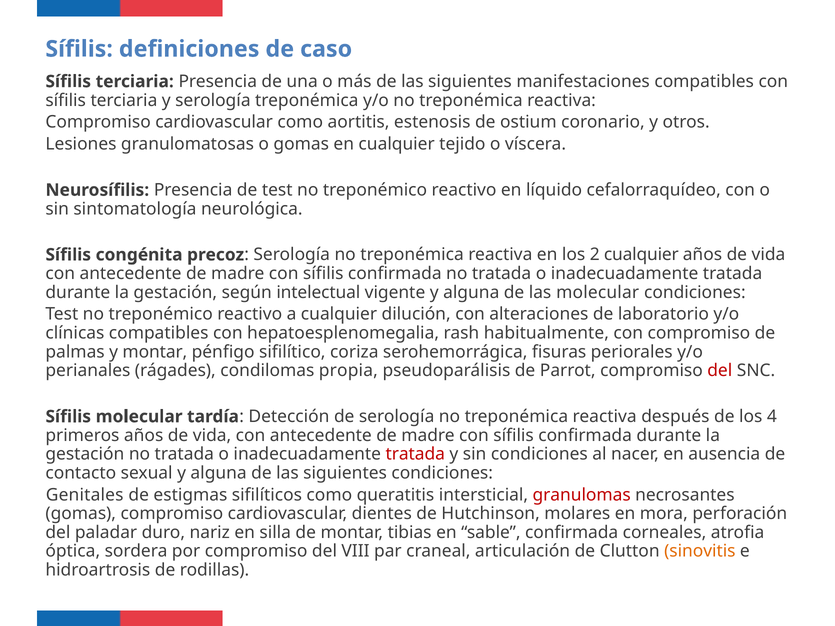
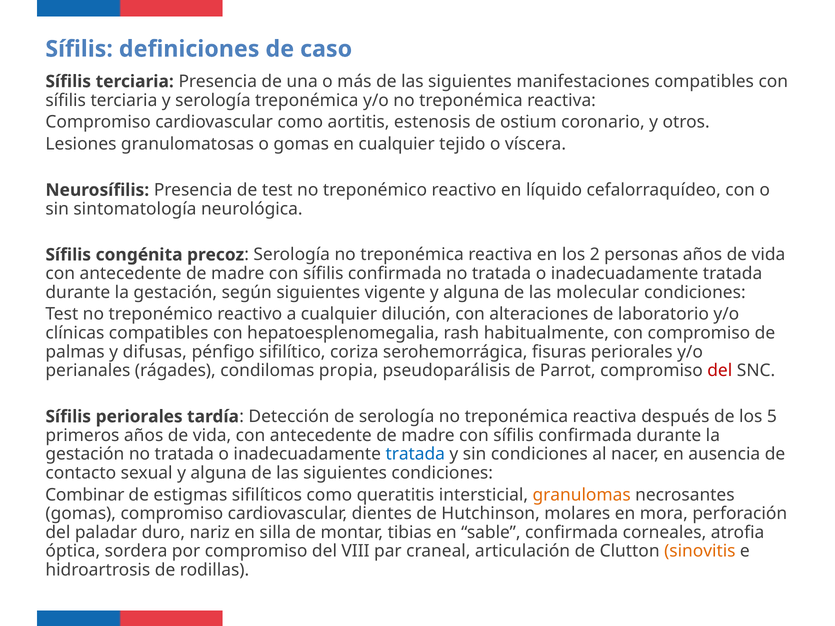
2 cualquier: cualquier -> personas
según intelectual: intelectual -> siguientes
y montar: montar -> difusas
Sífilis molecular: molecular -> periorales
4: 4 -> 5
tratada at (415, 454) colour: red -> blue
Genitales: Genitales -> Combinar
granulomas colour: red -> orange
